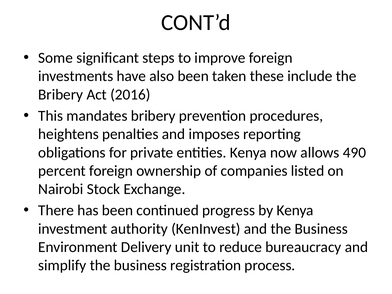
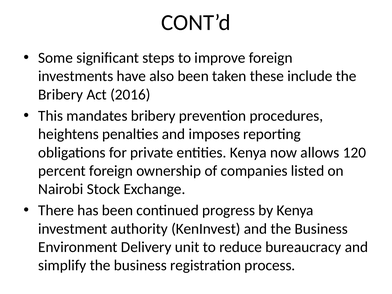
490: 490 -> 120
